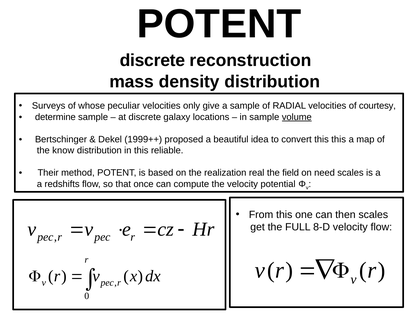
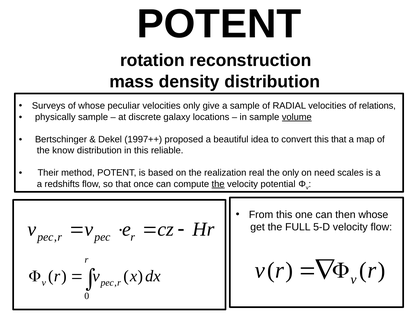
discrete at (152, 60): discrete -> rotation
courtesy: courtesy -> relations
determine: determine -> physically
1999++: 1999++ -> 1997++
this this: this -> that
the field: field -> only
the at (218, 184) underline: none -> present
then scales: scales -> whose
8-D: 8-D -> 5-D
